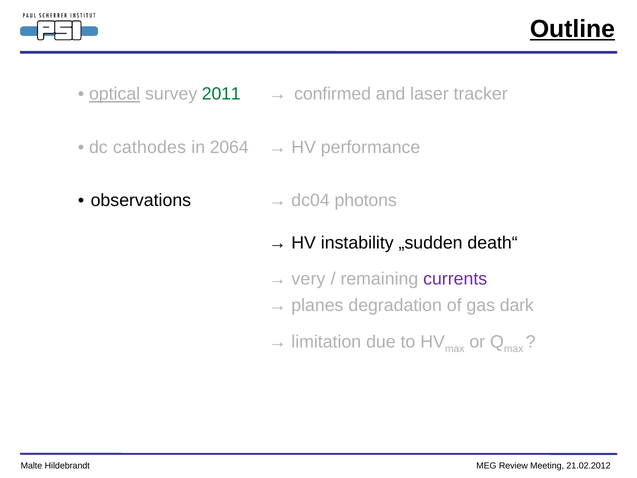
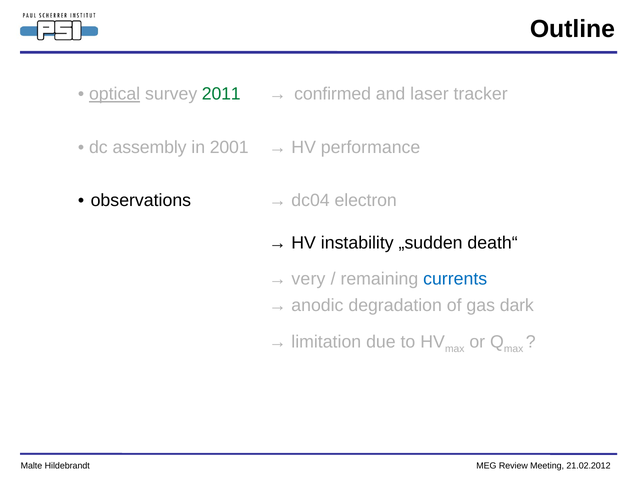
Outline underline: present -> none
cathodes: cathodes -> assembly
2064: 2064 -> 2001
photons: photons -> electron
currents colour: purple -> blue
planes: planes -> anodic
